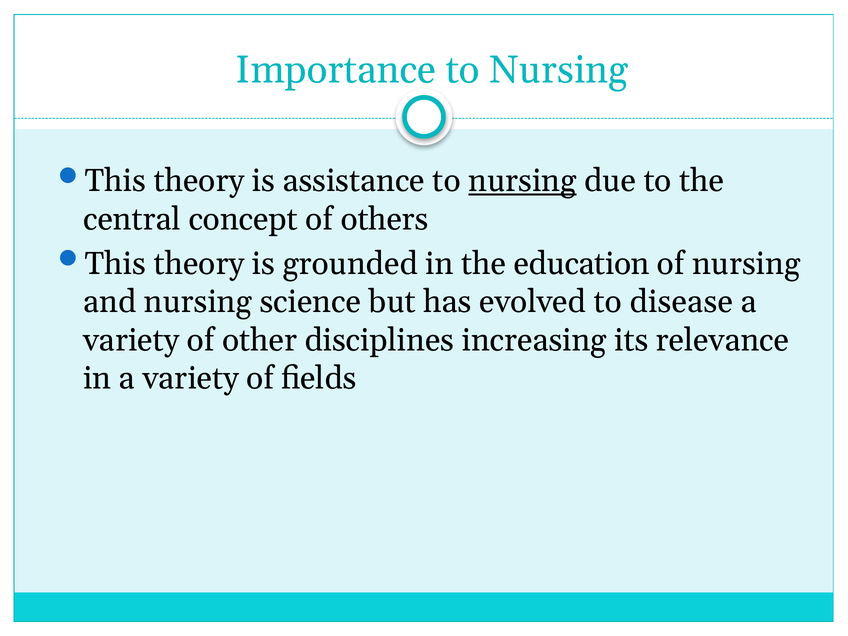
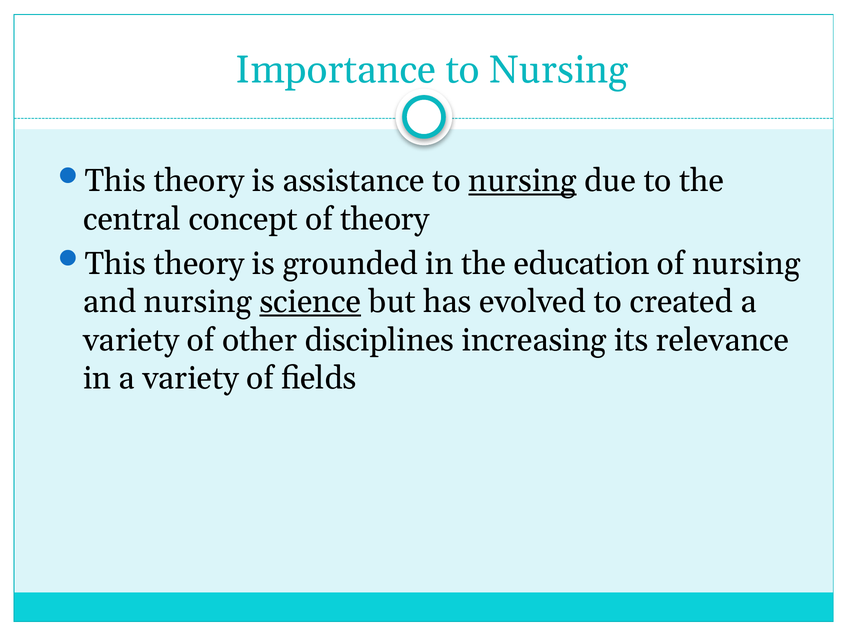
of others: others -> theory
science underline: none -> present
disease: disease -> created
